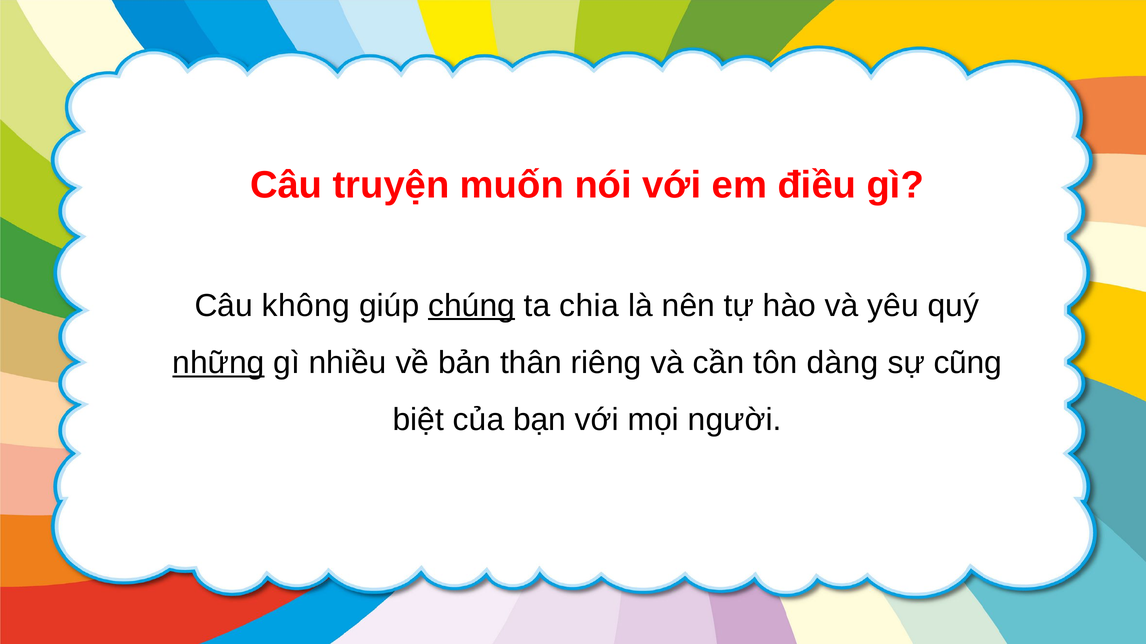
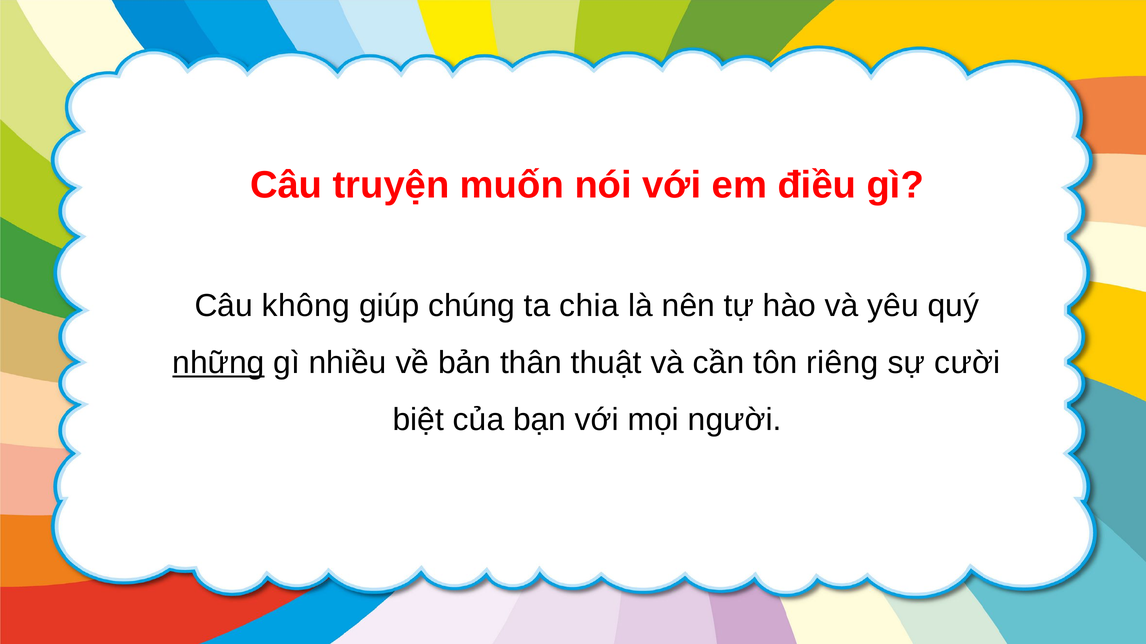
chúng underline: present -> none
riêng: riêng -> thuật
dàng: dàng -> riêng
cũng: cũng -> cười
